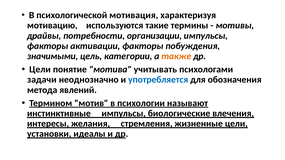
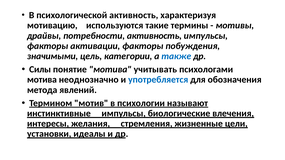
психологической мотивация: мотивация -> активность
потребности организации: организации -> активность
также colour: orange -> blue
Цели at (40, 70): Цели -> Силы
задачи at (42, 80): задачи -> мотива
